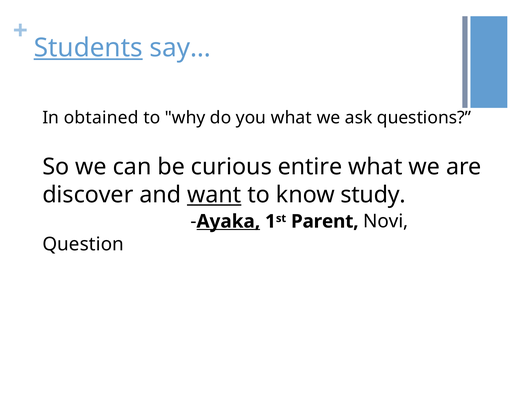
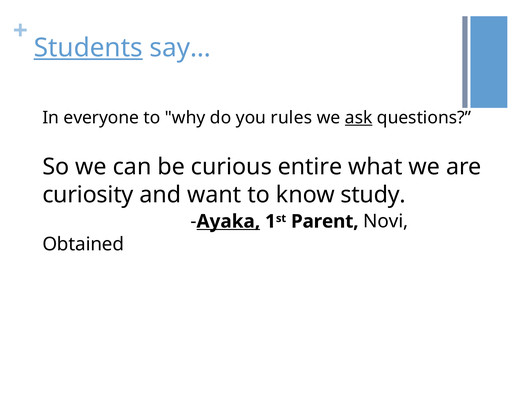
obtained: obtained -> everyone
you what: what -> rules
ask underline: none -> present
discover: discover -> curiosity
want underline: present -> none
Question: Question -> Obtained
